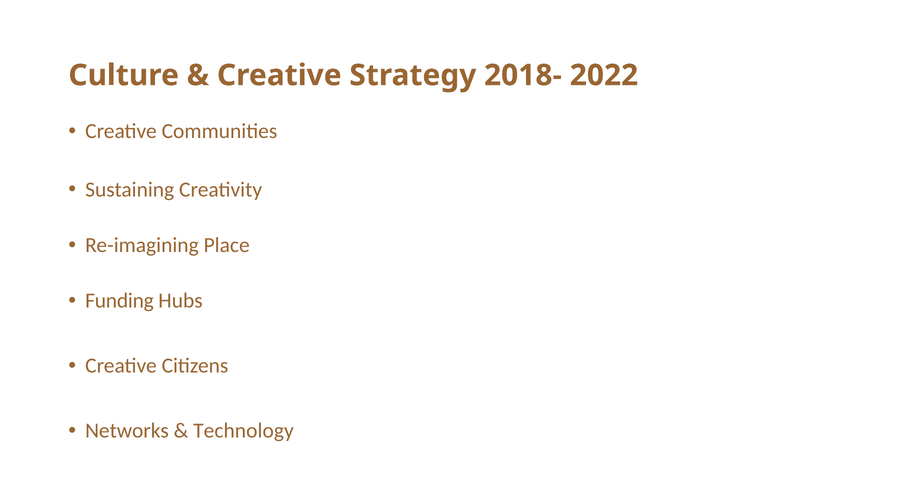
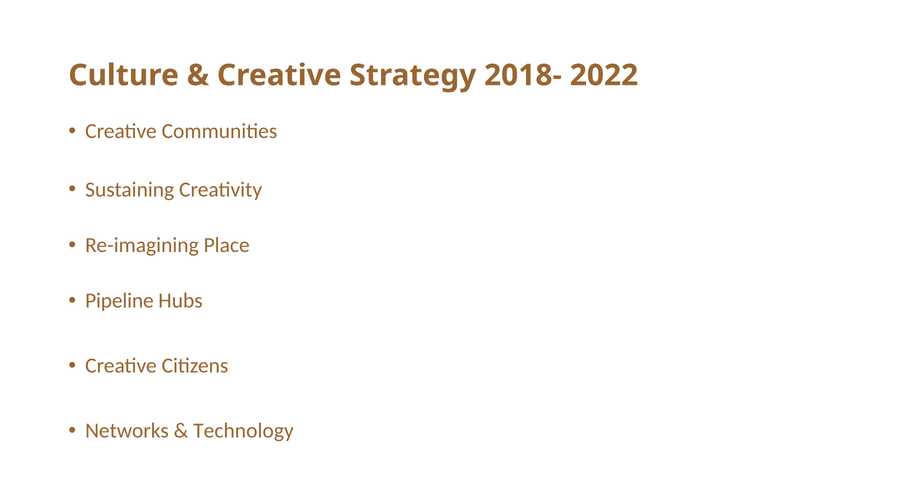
Funding: Funding -> Pipeline
